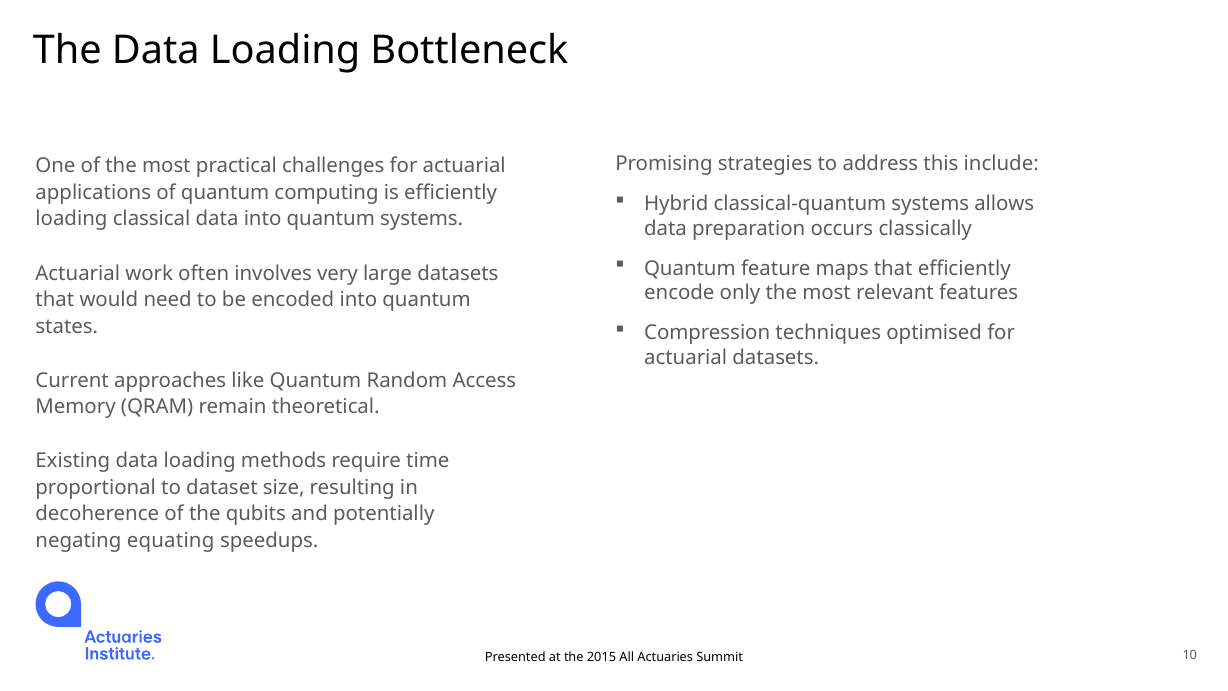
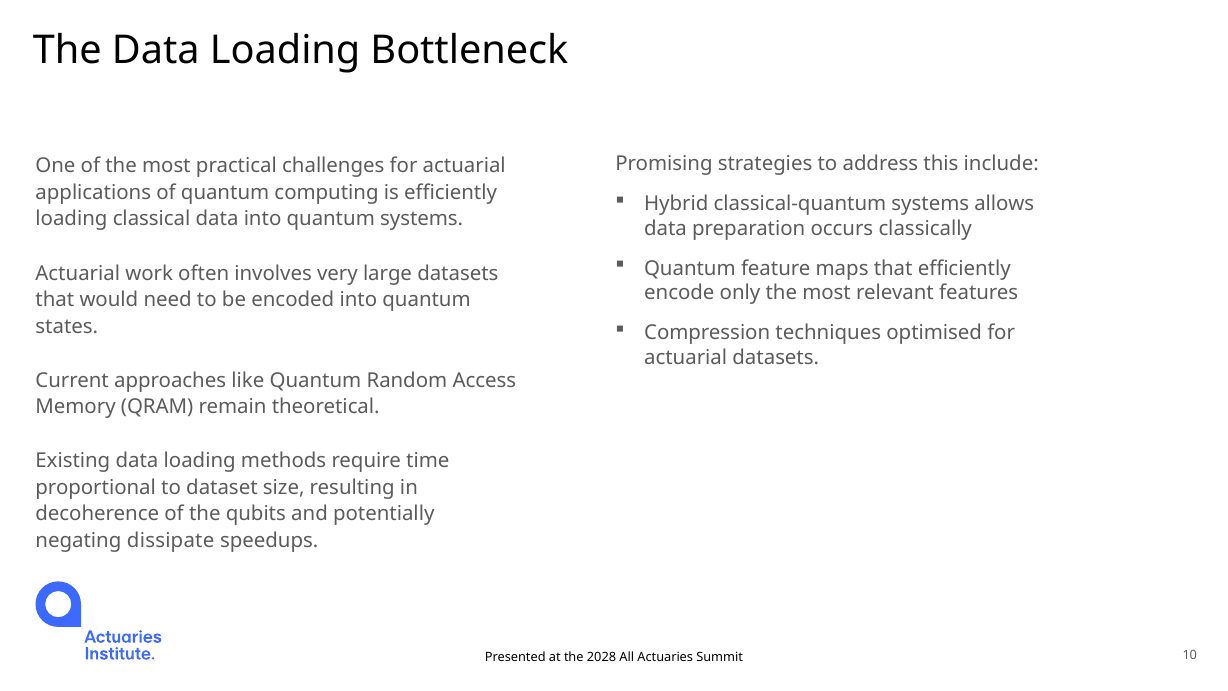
equating: equating -> dissipate
2015: 2015 -> 2028
